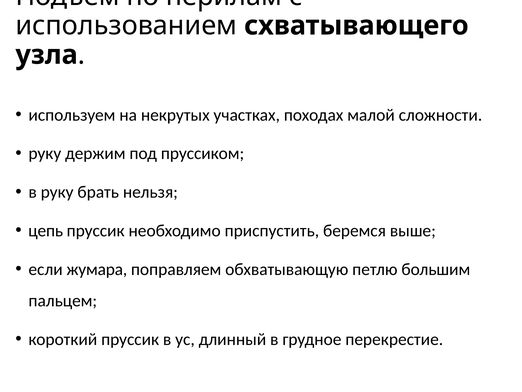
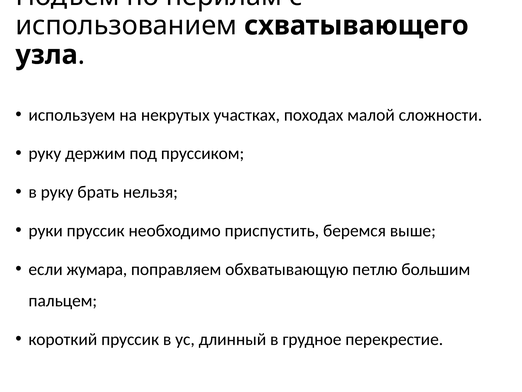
цепь: цепь -> руки
